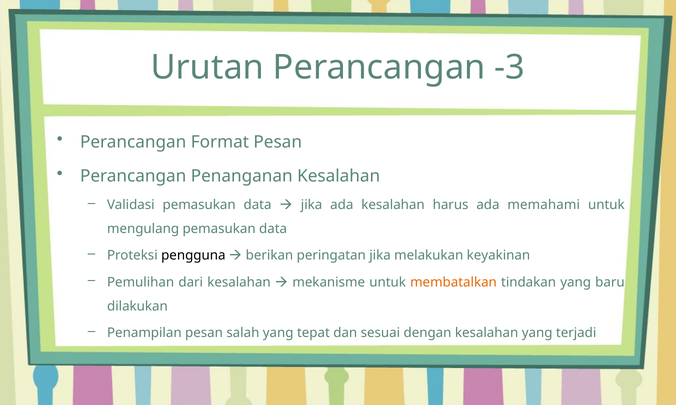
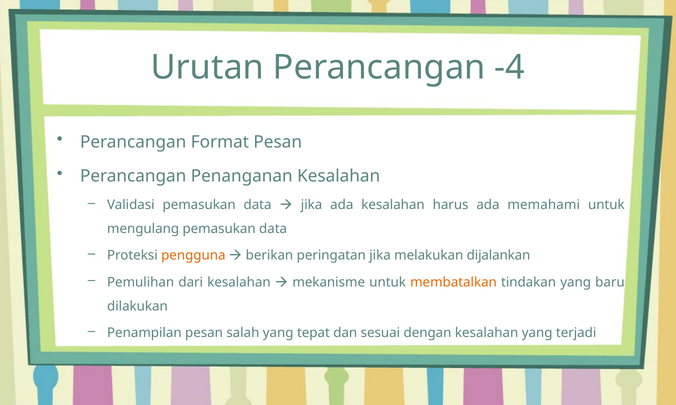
-3: -3 -> -4
pengguna colour: black -> orange
keyakinan: keyakinan -> dijalankan
